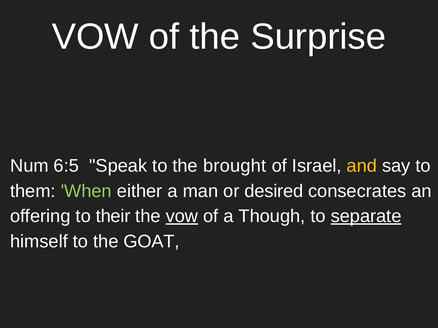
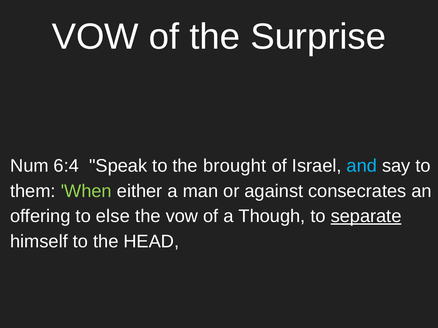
6:5: 6:5 -> 6:4
and colour: yellow -> light blue
desired: desired -> against
their: their -> else
vow at (182, 217) underline: present -> none
GOAT: GOAT -> HEAD
